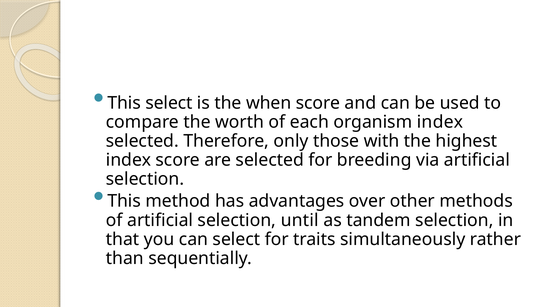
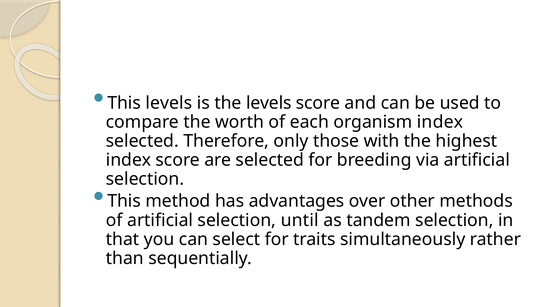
This select: select -> levels
the when: when -> levels
